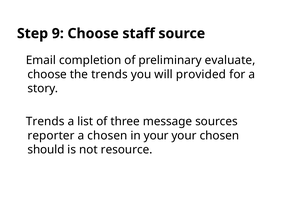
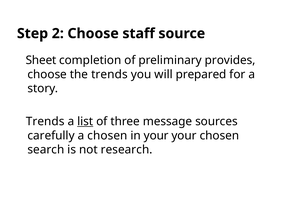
9: 9 -> 2
Email: Email -> Sheet
evaluate: evaluate -> provides
provided: provided -> prepared
list underline: none -> present
reporter: reporter -> carefully
should: should -> search
resource: resource -> research
